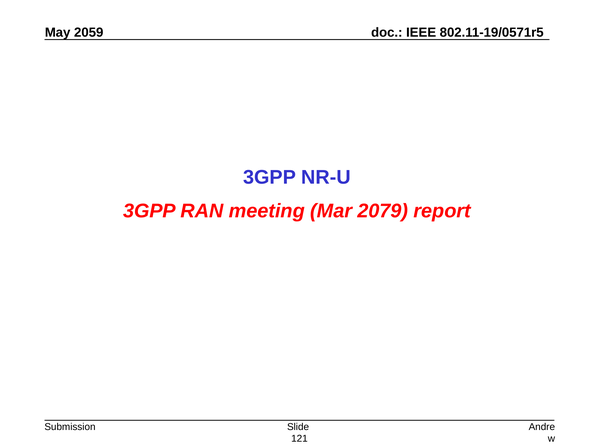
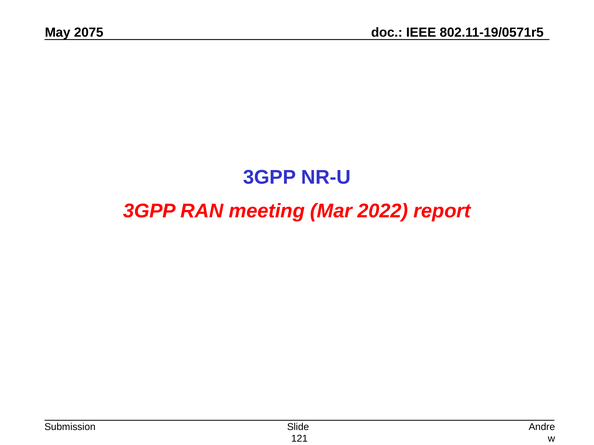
2059: 2059 -> 2075
2079: 2079 -> 2022
